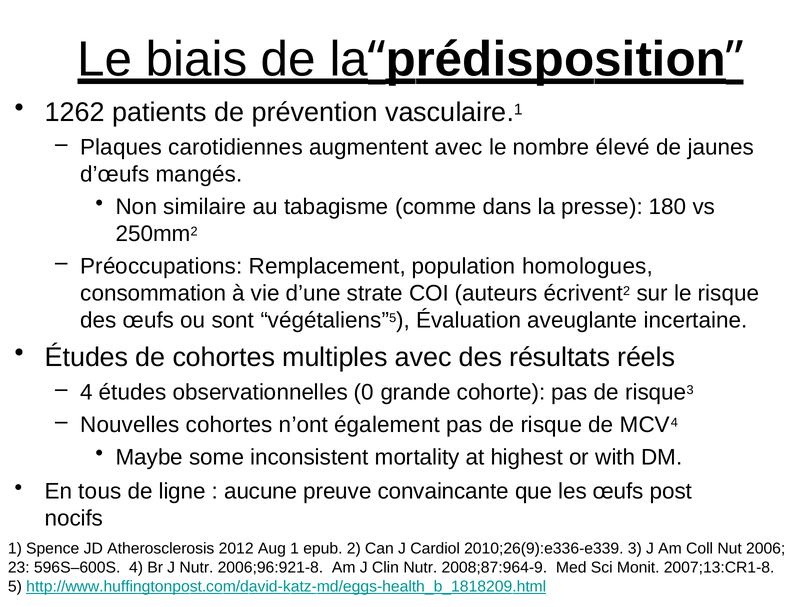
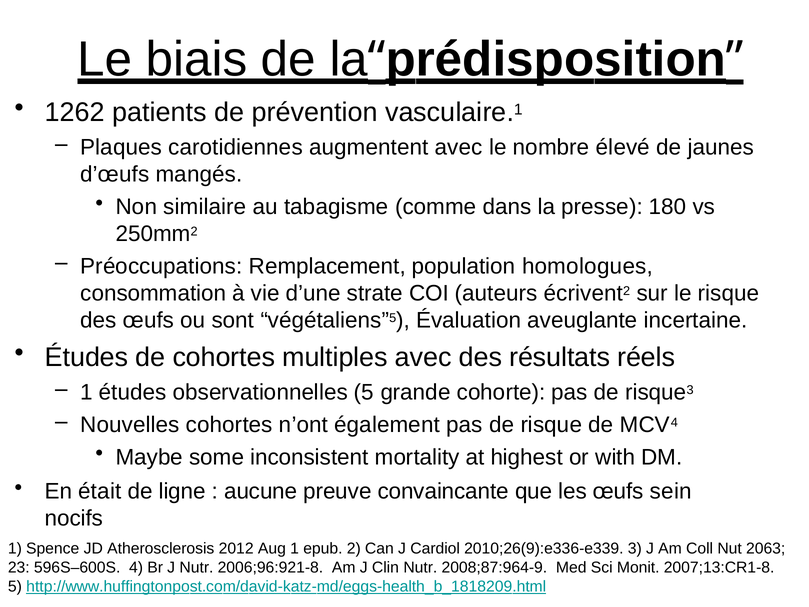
4 at (87, 392): 4 -> 1
observationnelles 0: 0 -> 5
tous: tous -> était
post: post -> sein
2006: 2006 -> 2063
